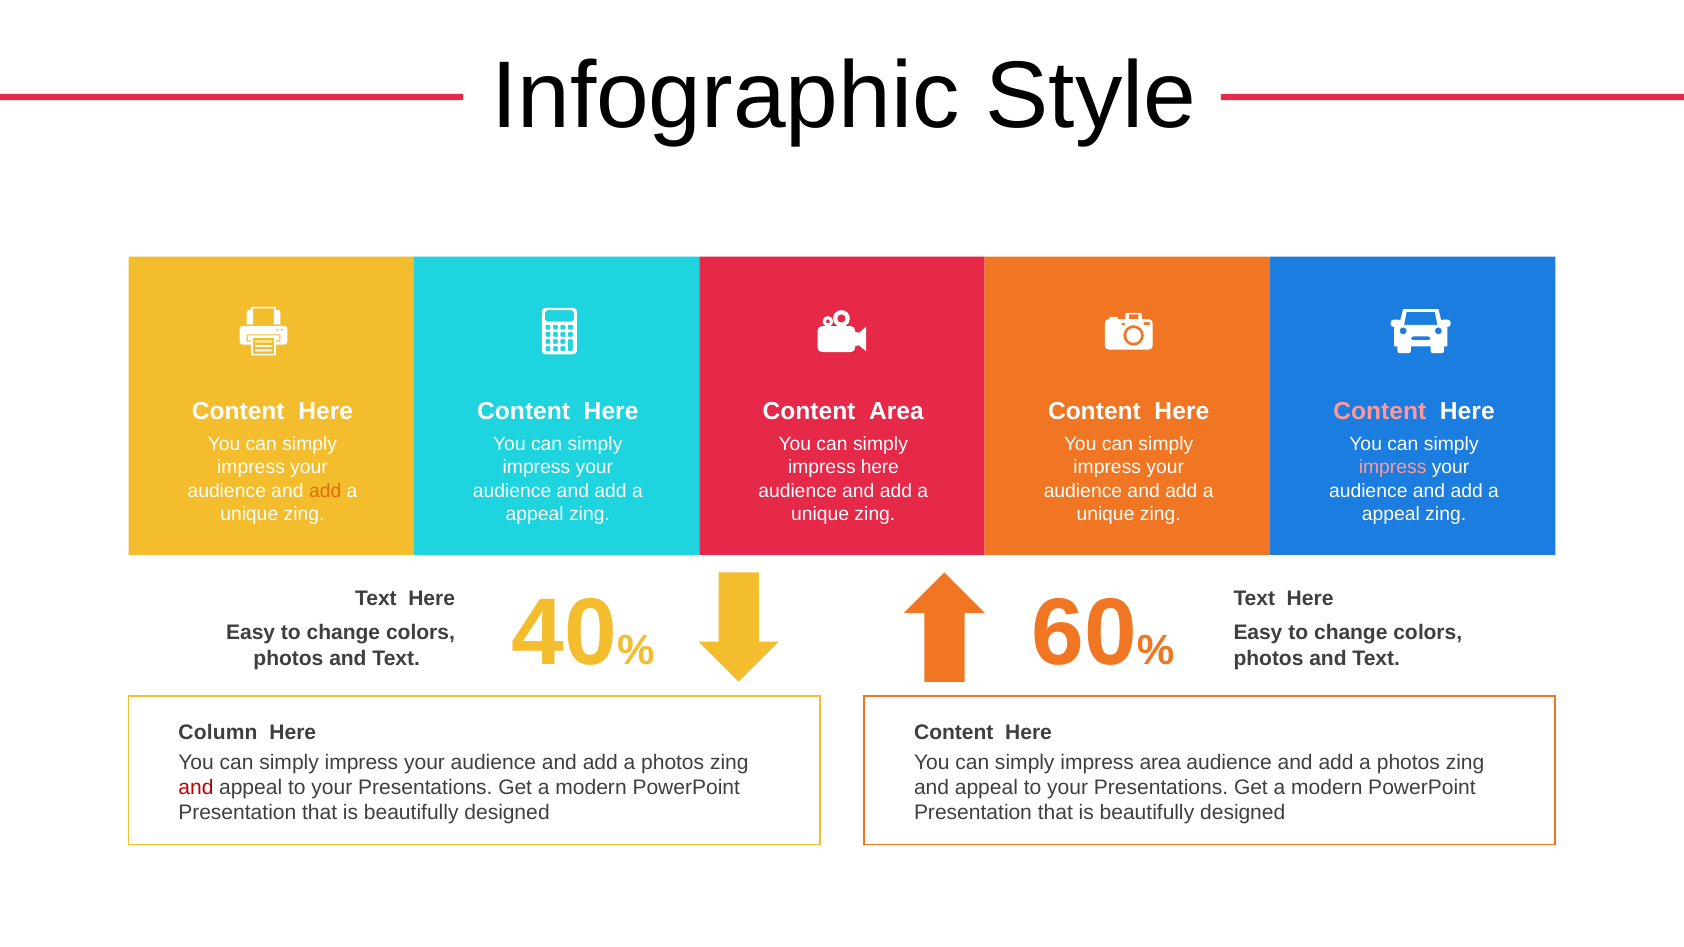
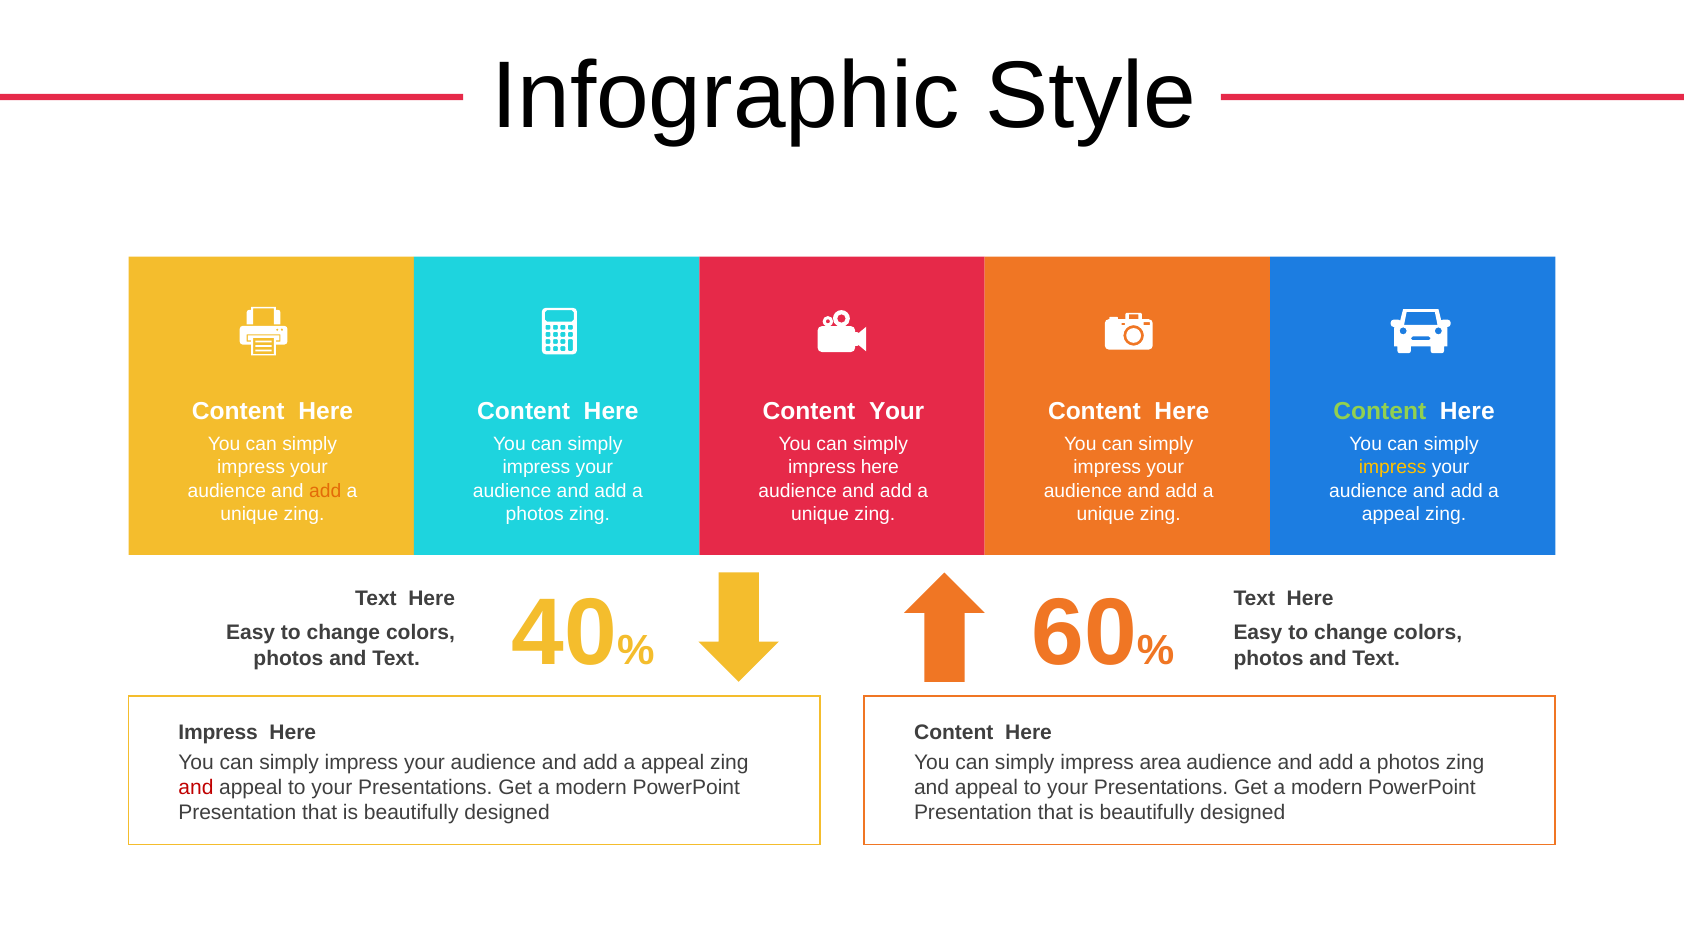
Content Area: Area -> Your
Content at (1380, 412) colour: pink -> light green
impress at (1393, 468) colour: pink -> yellow
appeal at (535, 514): appeal -> photos
Column at (218, 733): Column -> Impress
photos at (673, 762): photos -> appeal
